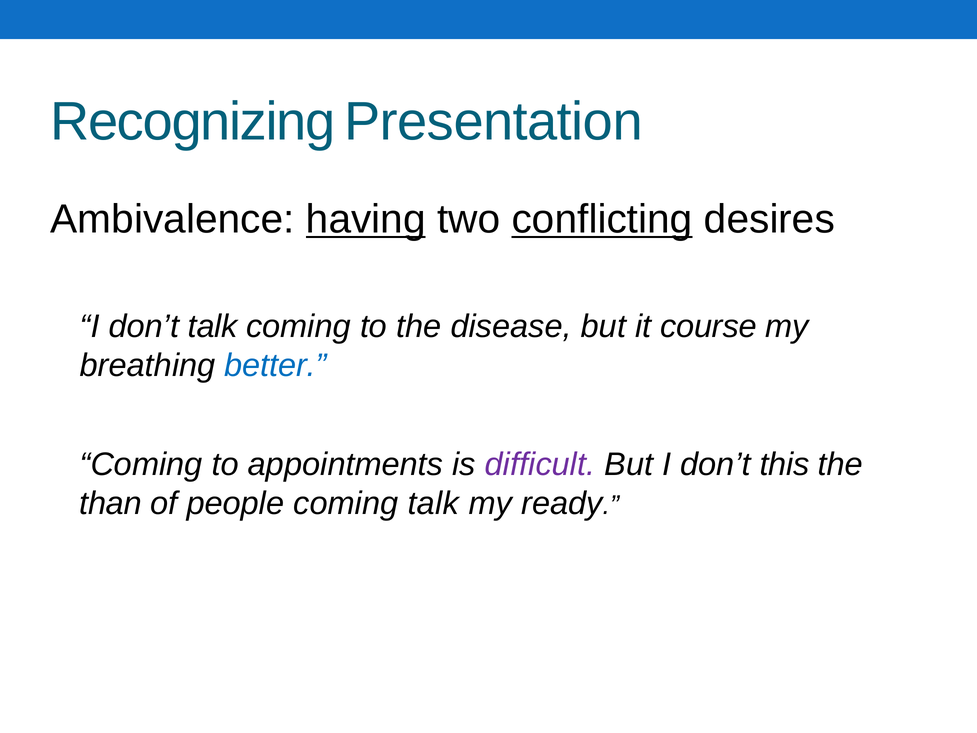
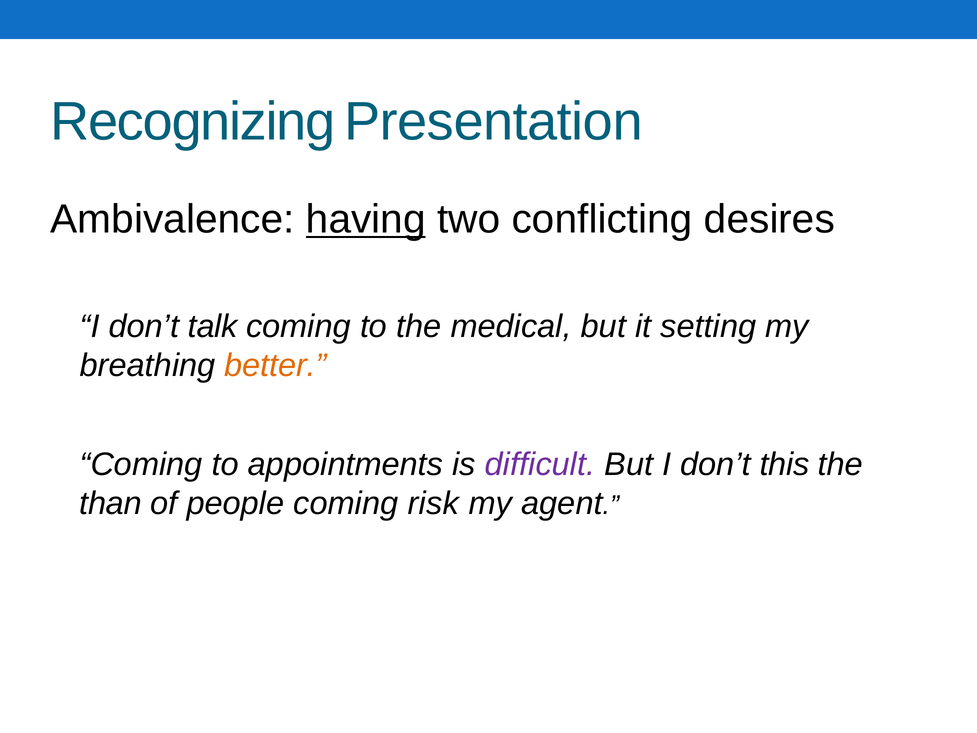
conflicting underline: present -> none
disease: disease -> medical
course: course -> setting
better colour: blue -> orange
coming talk: talk -> risk
ready: ready -> agent
